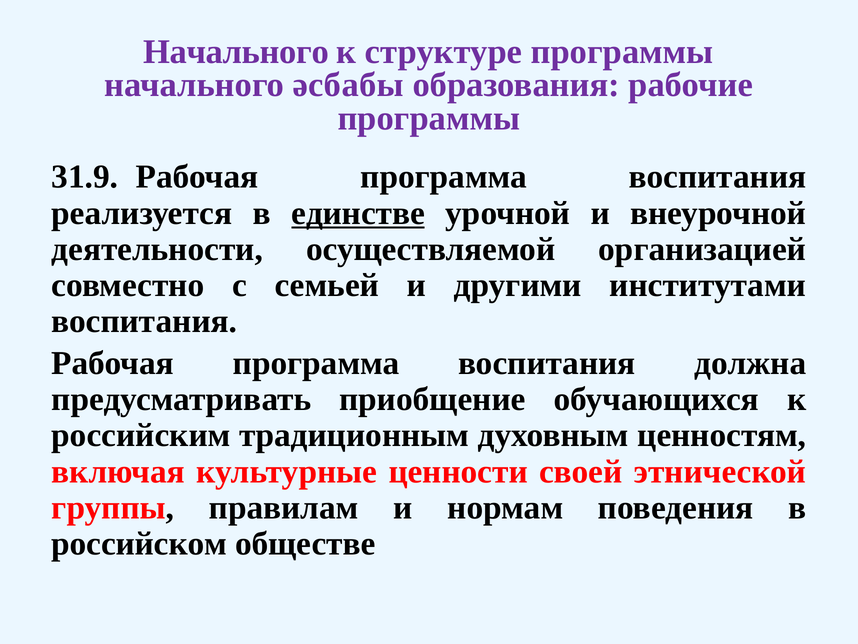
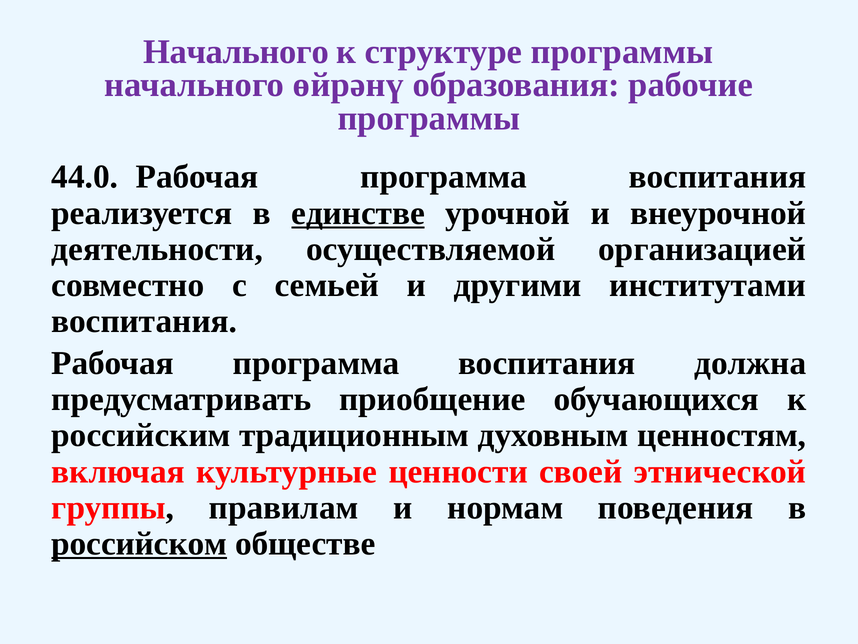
әсбабы: әсбабы -> өйрәнү
31.9: 31.9 -> 44.0
российском underline: none -> present
